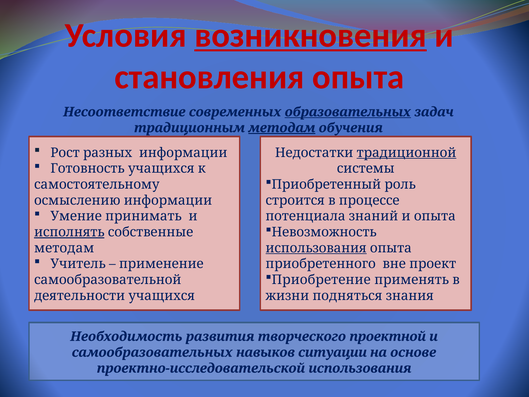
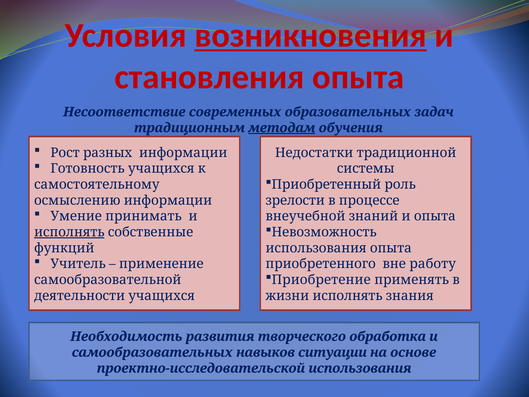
образовательных underline: present -> none
традиционной underline: present -> none
строится: строится -> зрелости
потенциала: потенциала -> внеучебной
методам at (64, 248): методам -> функций
использования at (316, 248) underline: present -> none
проект: проект -> работу
жизни подняться: подняться -> исполнять
проектной: проектной -> обработка
